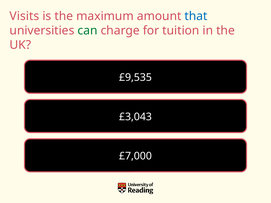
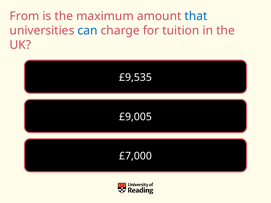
Visits: Visits -> From
can colour: green -> blue
£3,043: £3,043 -> £9,005
